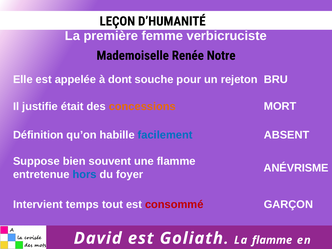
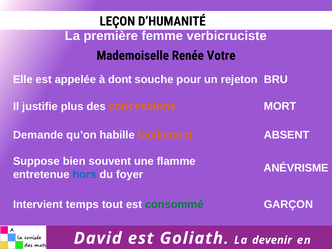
Notre: Notre -> Votre
était: était -> plus
Définition: Définition -> Demande
facilement colour: blue -> orange
consommé colour: red -> green
La flamme: flamme -> devenir
